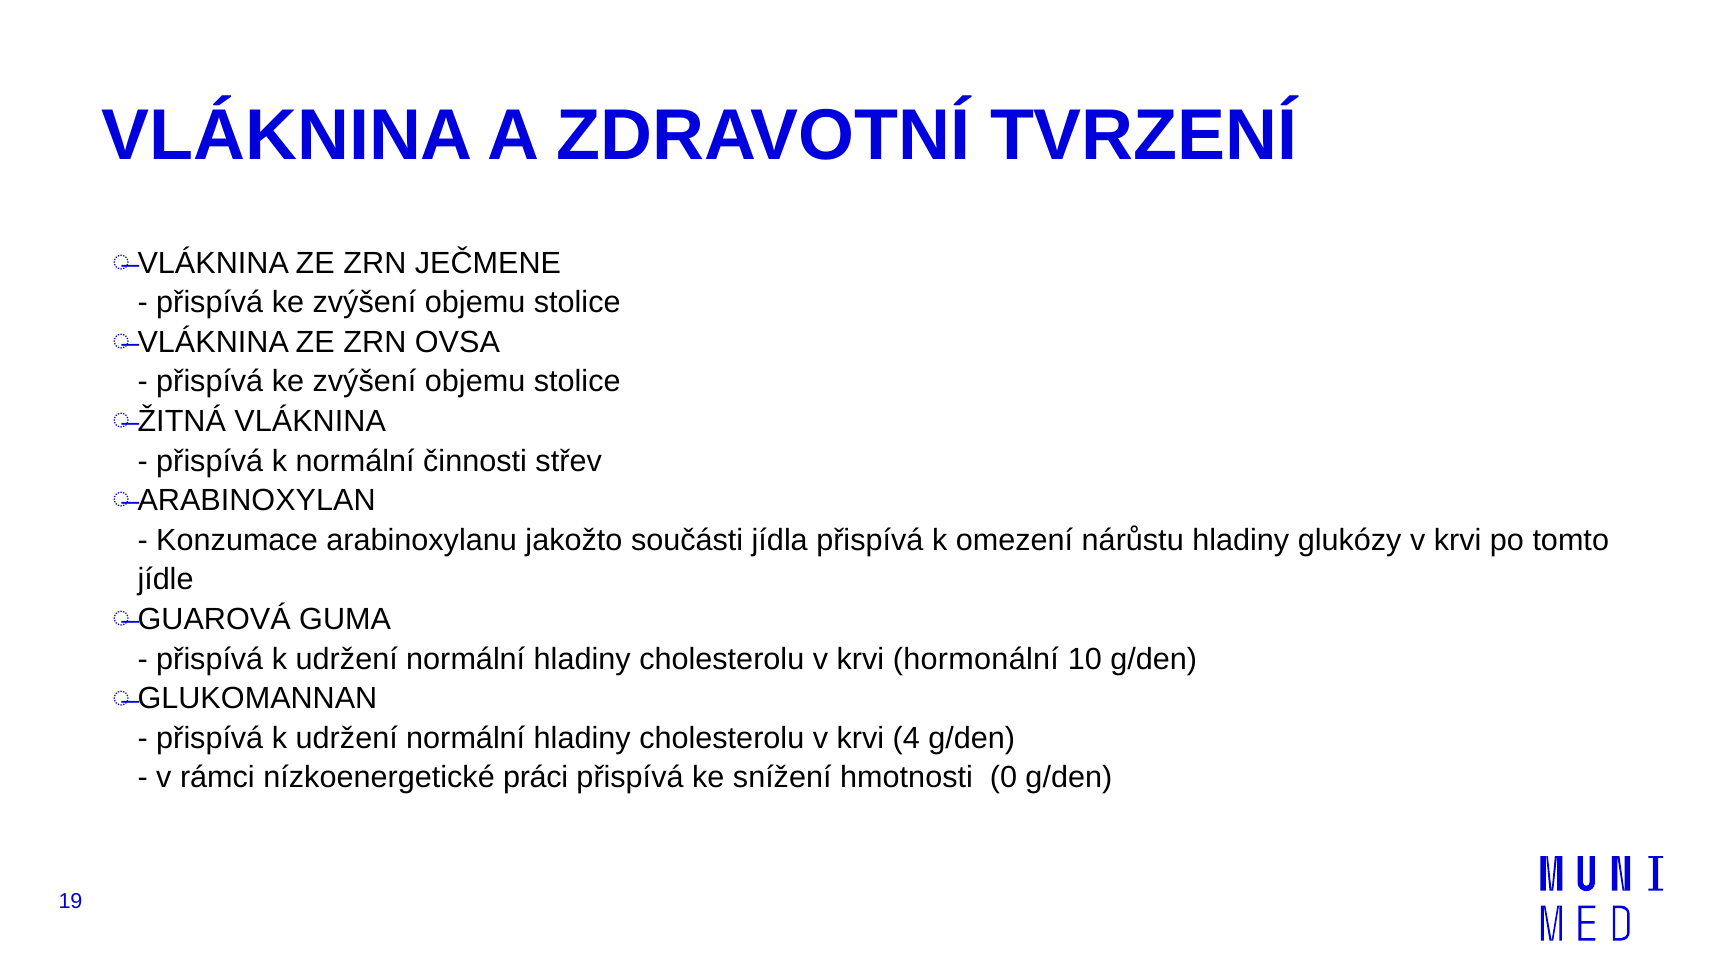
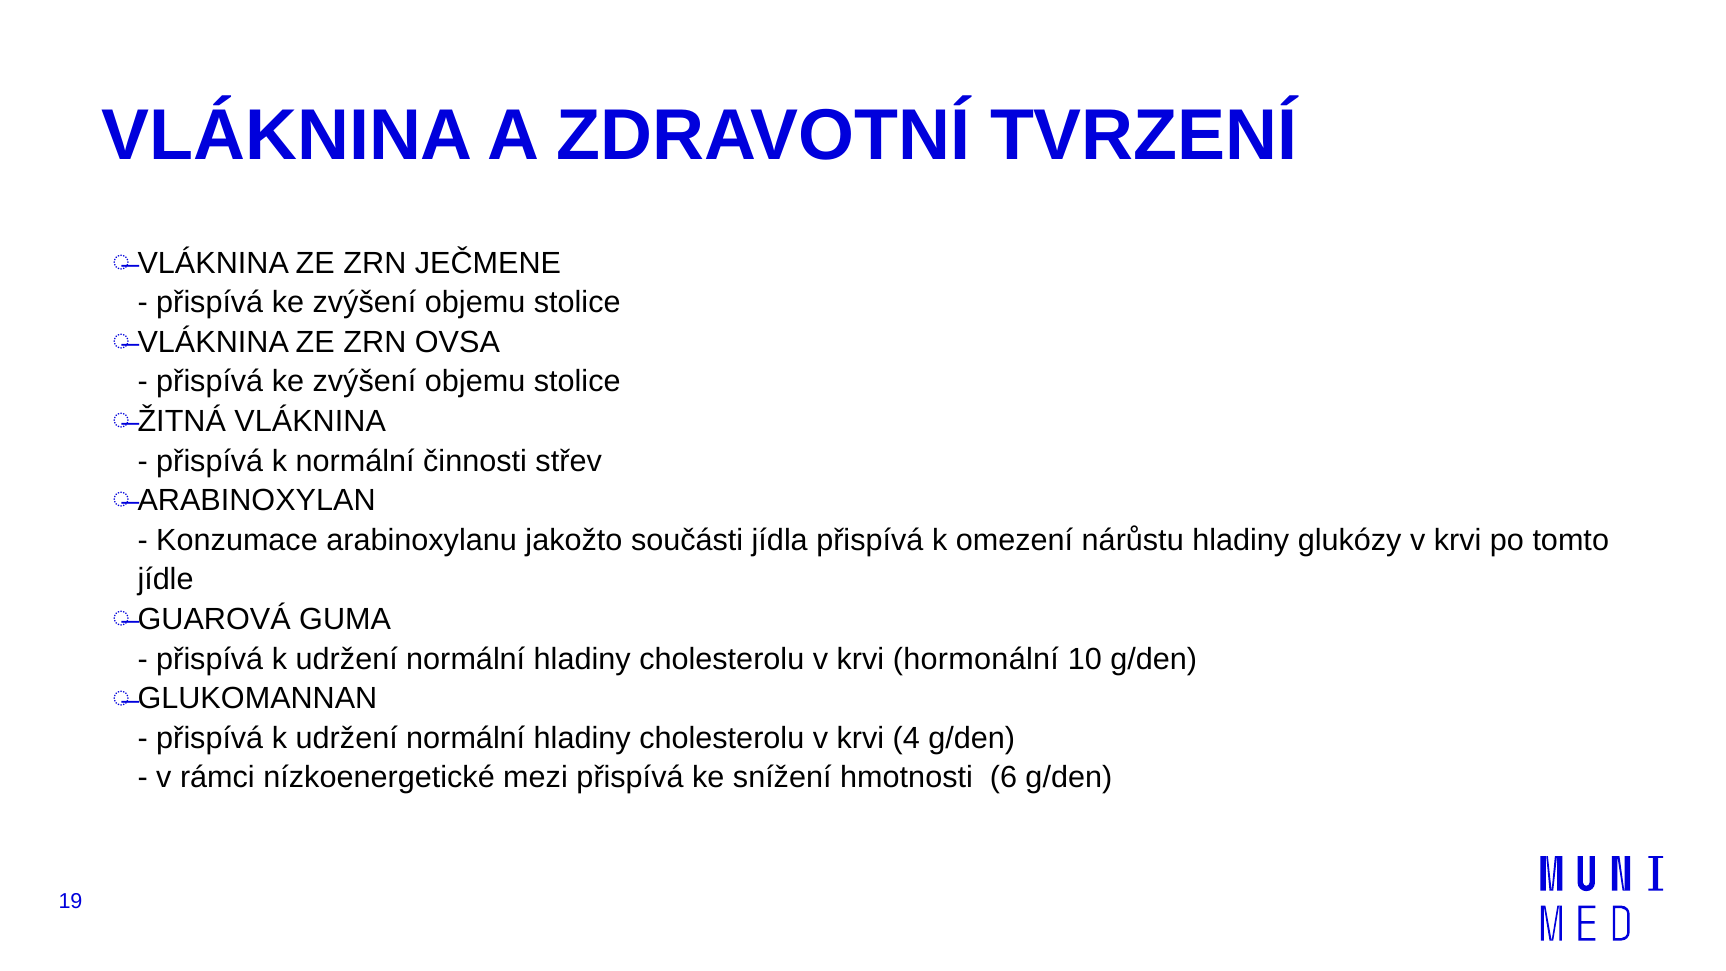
práci: práci -> mezi
0: 0 -> 6
